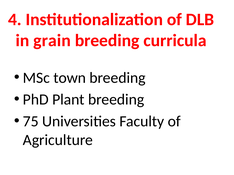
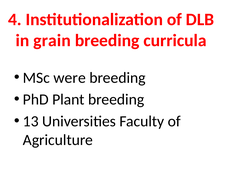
town: town -> were
75: 75 -> 13
